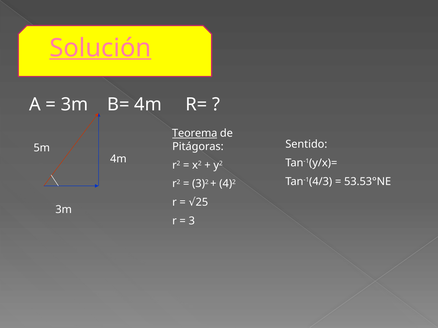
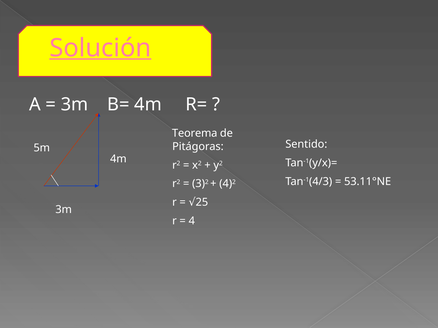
Teorema underline: present -> none
53.53°NE: 53.53°NE -> 53.11°NE
3: 3 -> 4
